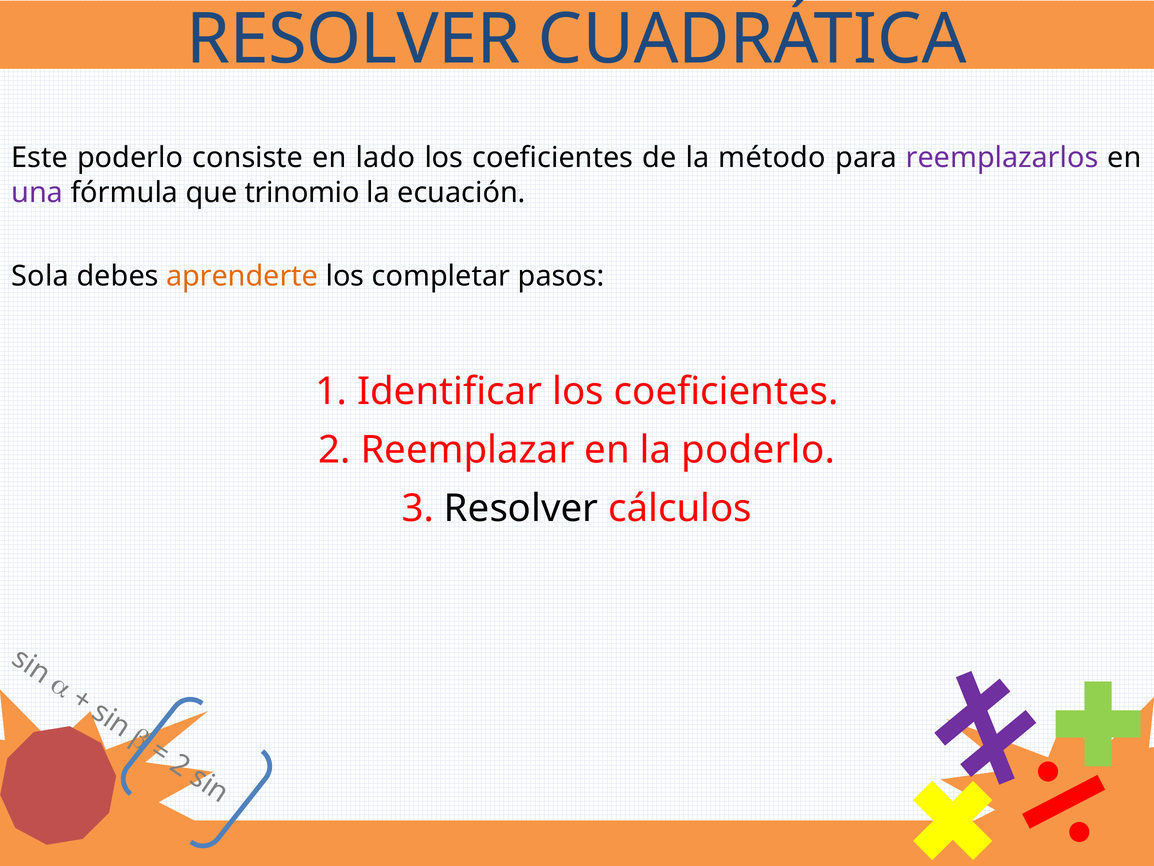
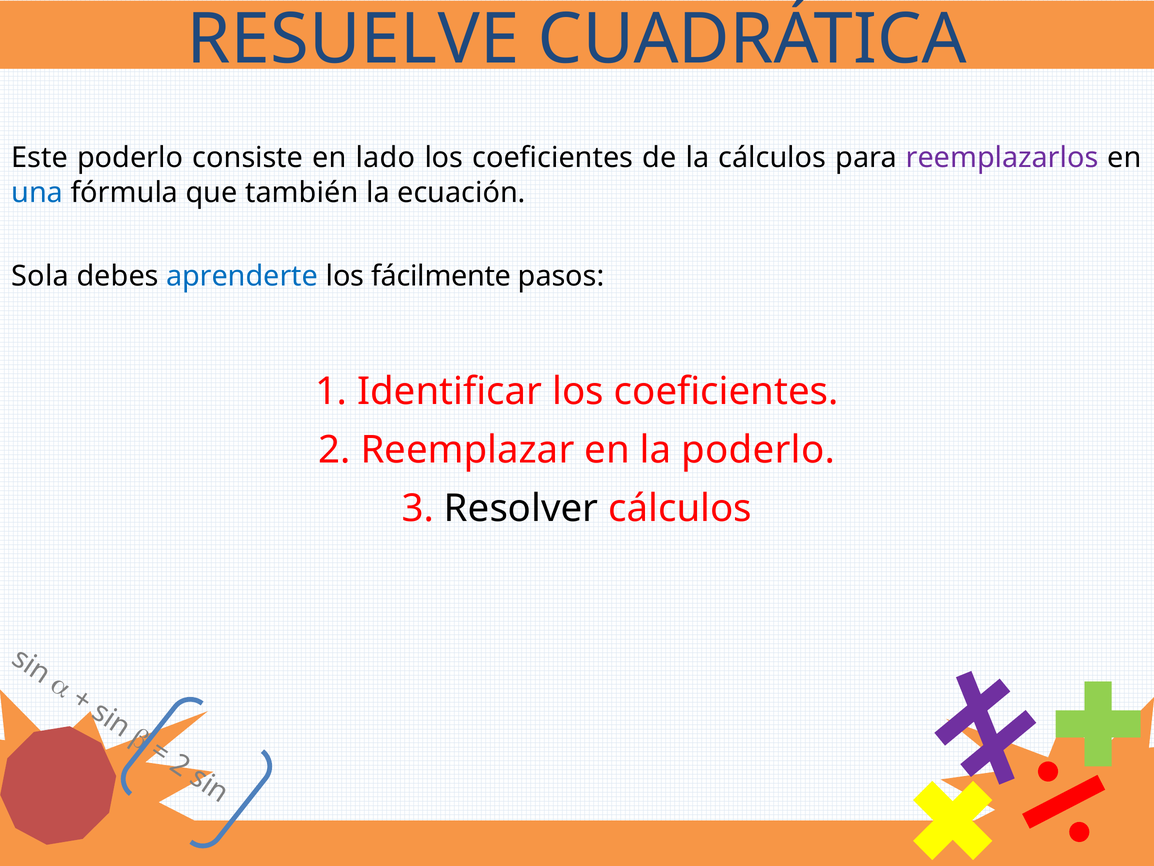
RESOLVER at (353, 40): RESOLVER -> RESUELVE
la método: método -> cálculos
una colour: purple -> blue
trinomio: trinomio -> también
aprenderte colour: orange -> blue
completar: completar -> fácilmente
